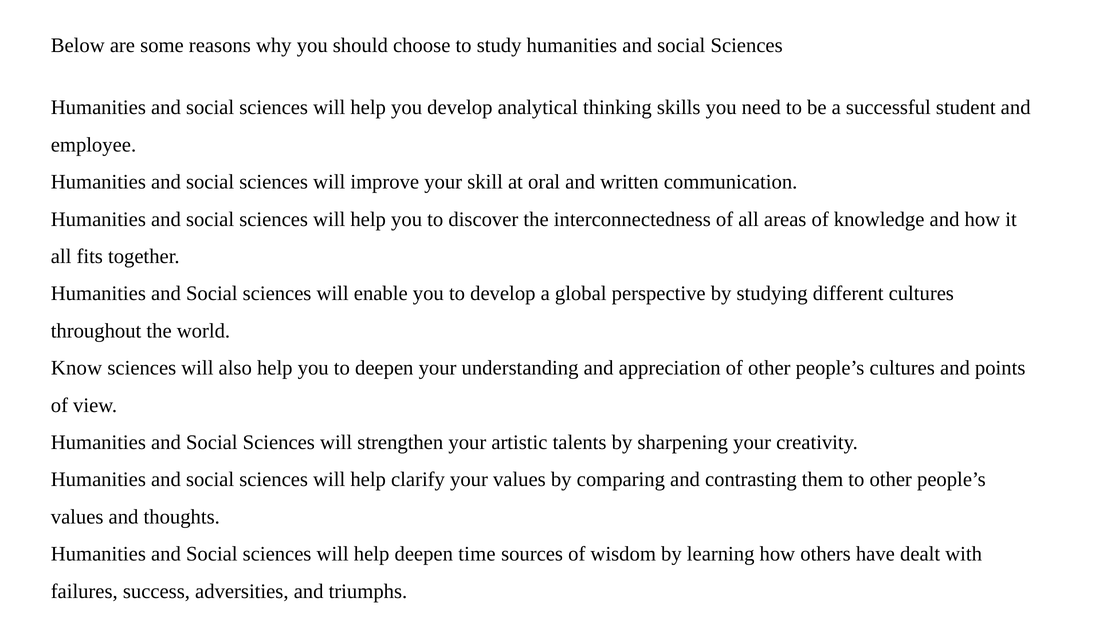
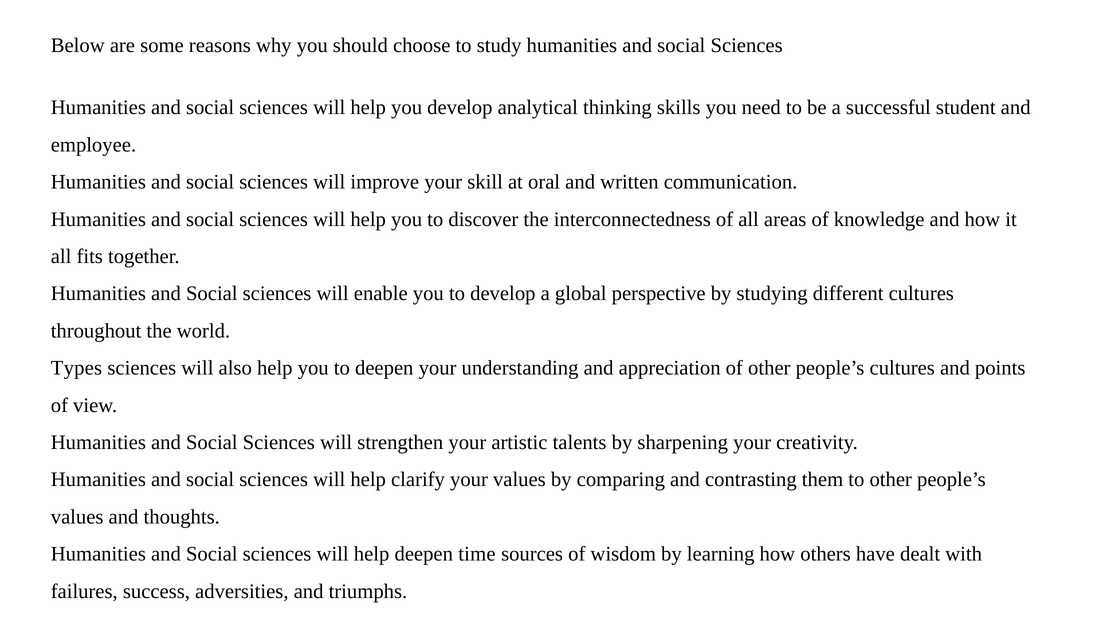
Know: Know -> Types
